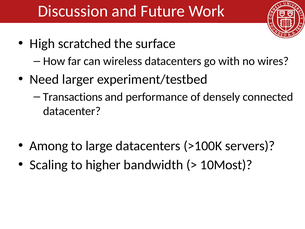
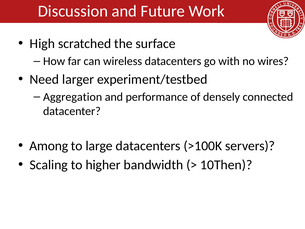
Transactions: Transactions -> Aggregation
10Most: 10Most -> 10Then
